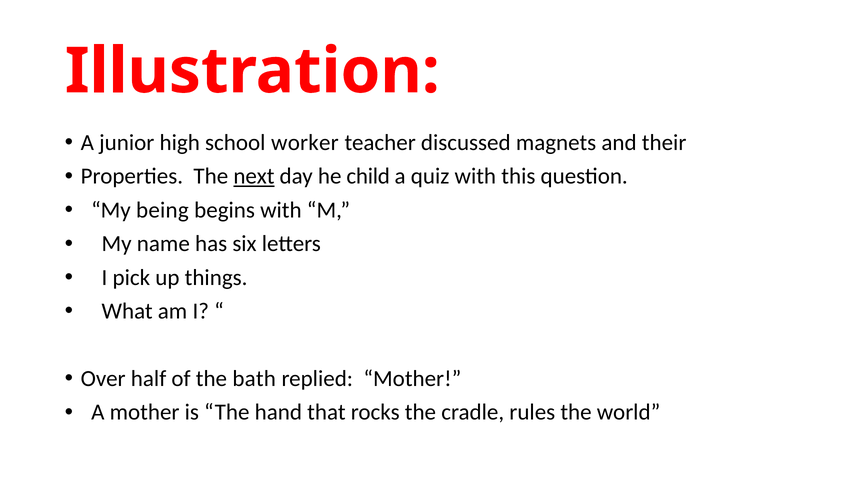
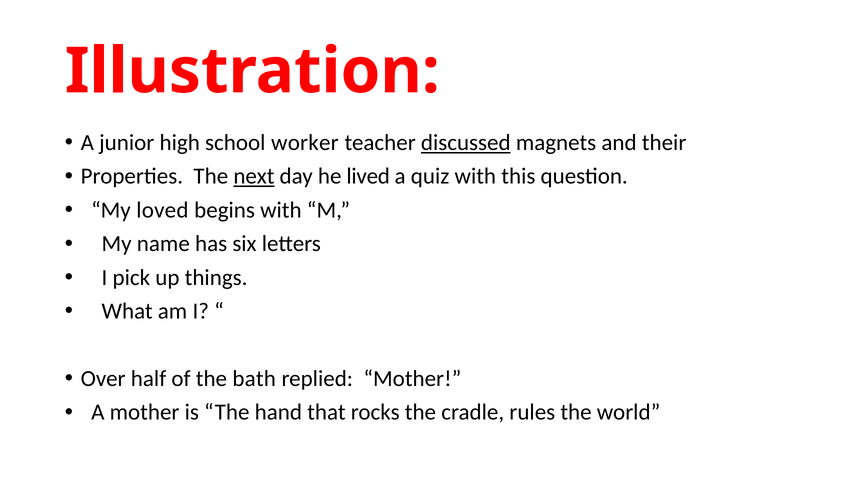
discussed underline: none -> present
child: child -> lived
being: being -> loved
